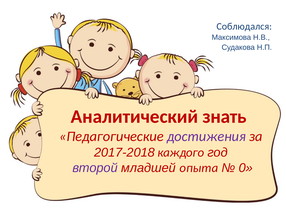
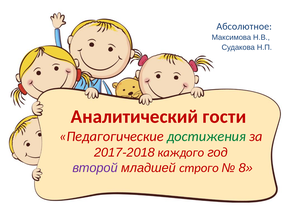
Соблюдался: Соблюдался -> Абсолютное
знать: знать -> гости
достижения colour: purple -> green
опыта: опыта -> строго
0: 0 -> 8
